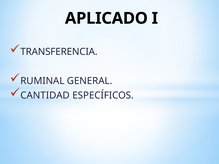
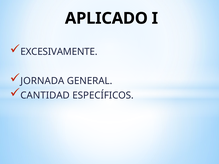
TRANSFERENCIA: TRANSFERENCIA -> EXCESIVAMENTE
RUMINAL: RUMINAL -> JORNADA
